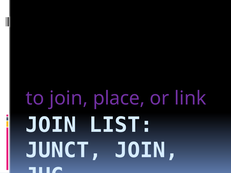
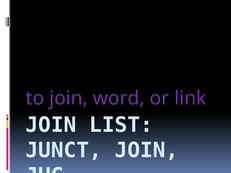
place: place -> word
